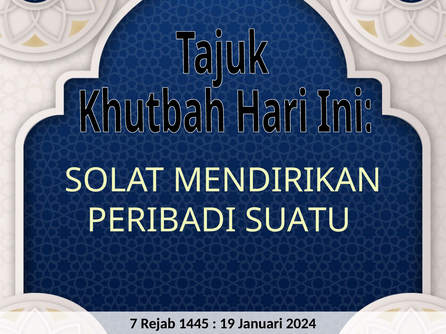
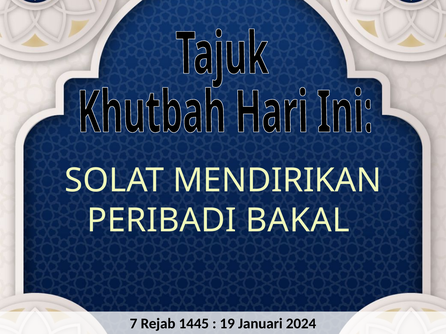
SUATU: SUATU -> BAKAL
